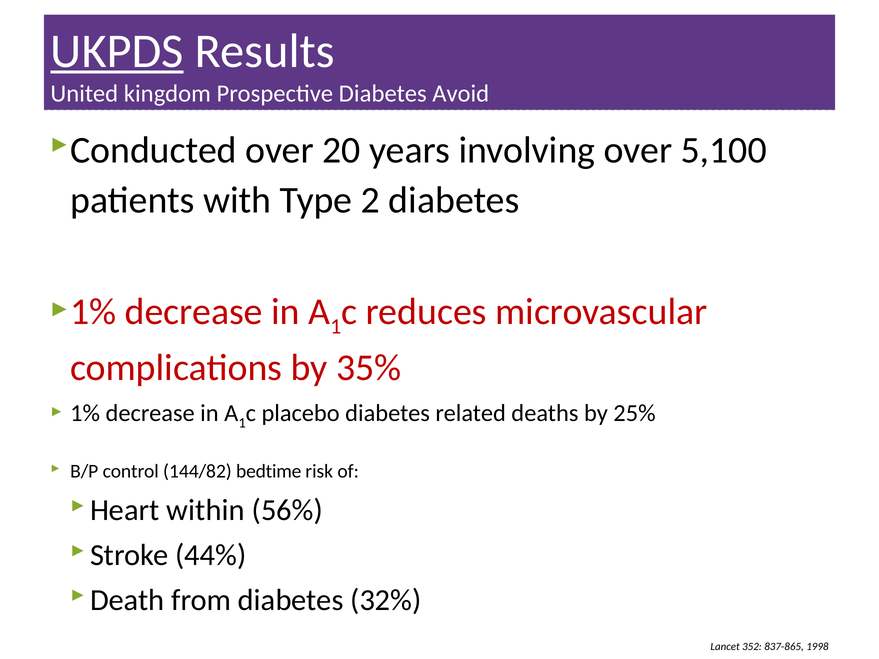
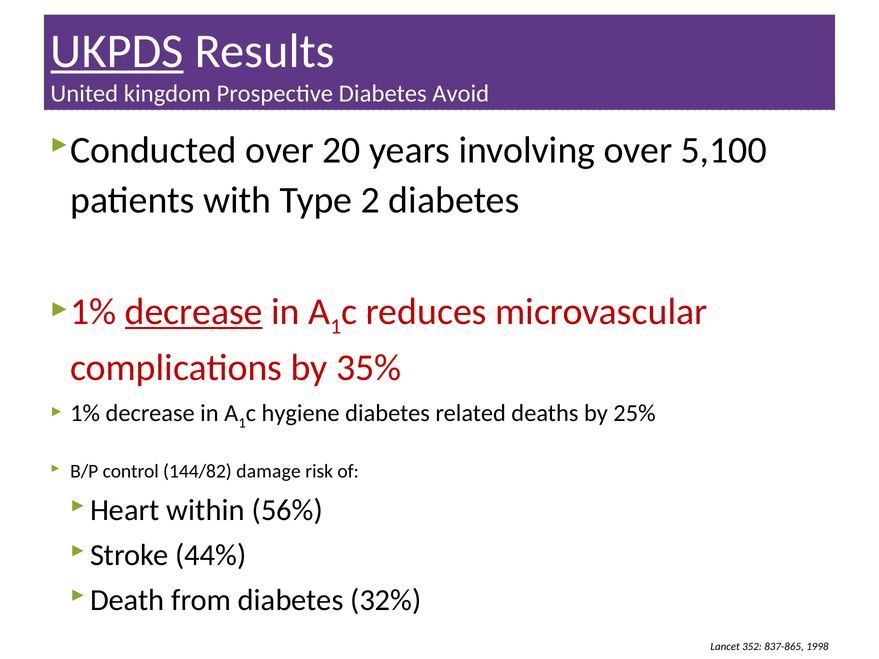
decrease at (194, 312) underline: none -> present
placebo: placebo -> hygiene
bedtime: bedtime -> damage
